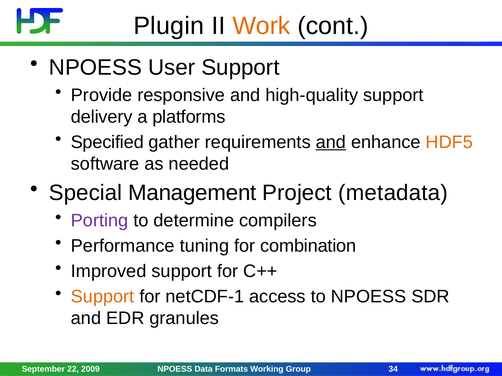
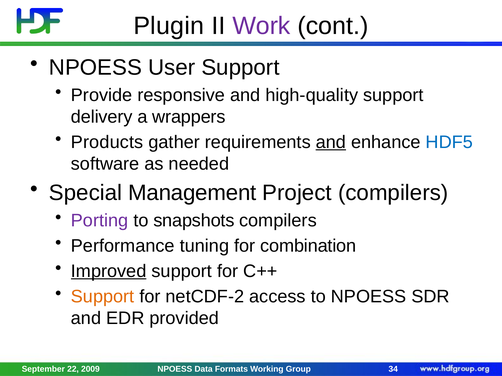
Work colour: orange -> purple
platforms: platforms -> wrappers
Specified: Specified -> Products
HDF5 colour: orange -> blue
Project metadata: metadata -> compilers
determine: determine -> snapshots
Improved underline: none -> present
netCDF-1: netCDF-1 -> netCDF-2
granules: granules -> provided
